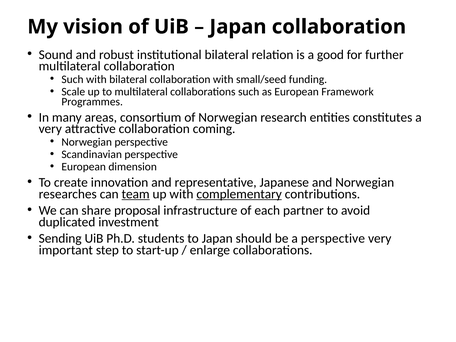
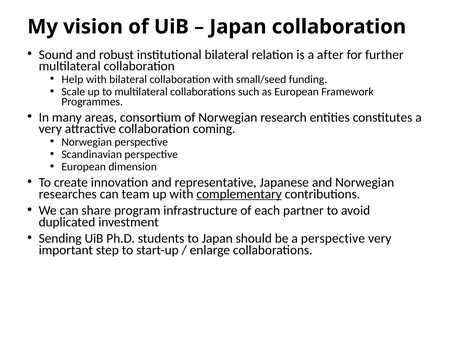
good: good -> after
Such at (73, 79): Such -> Help
team underline: present -> none
proposal: proposal -> program
